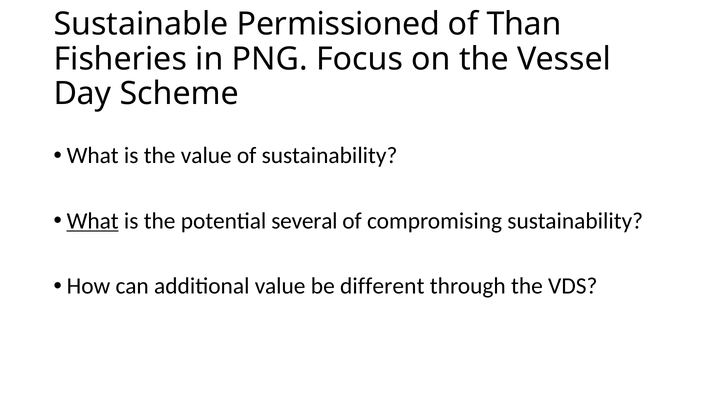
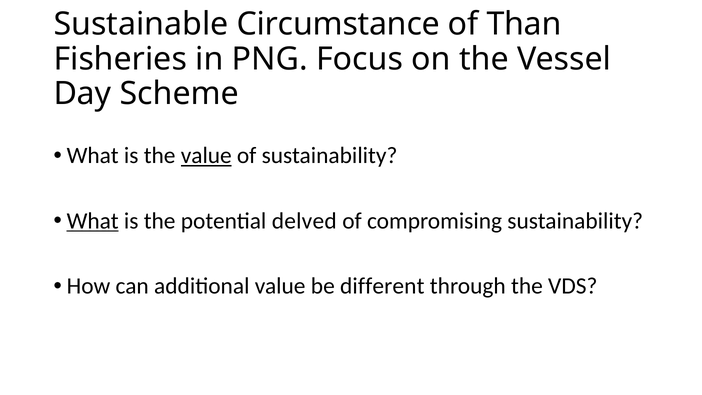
Permissioned: Permissioned -> Circumstance
value at (206, 156) underline: none -> present
several: several -> delved
